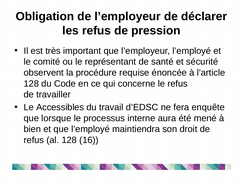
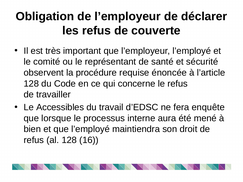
pression: pression -> couverte
